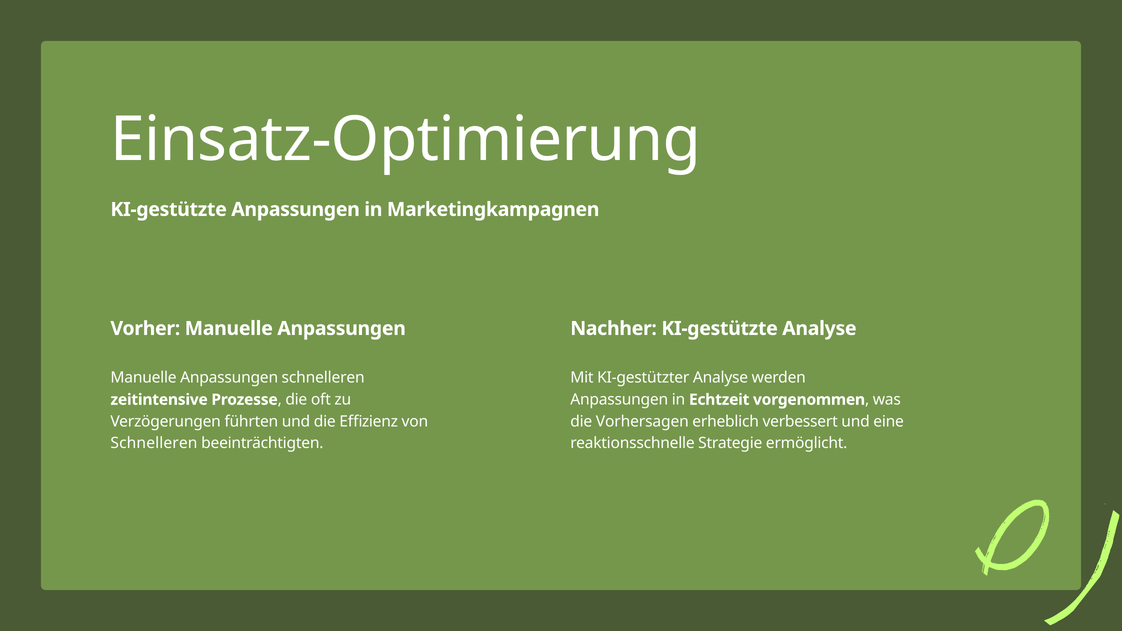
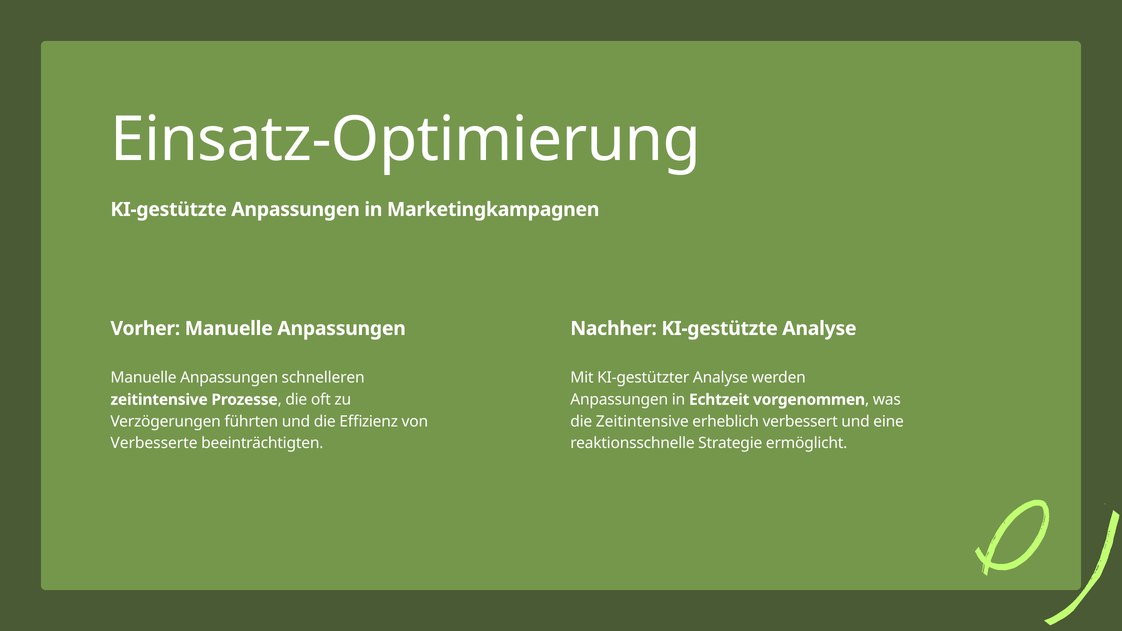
die Vorhersagen: Vorhersagen -> Zeitintensive
Schnelleren at (154, 443): Schnelleren -> Verbesserte
